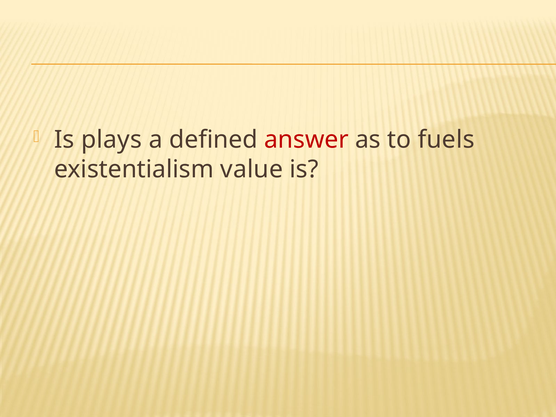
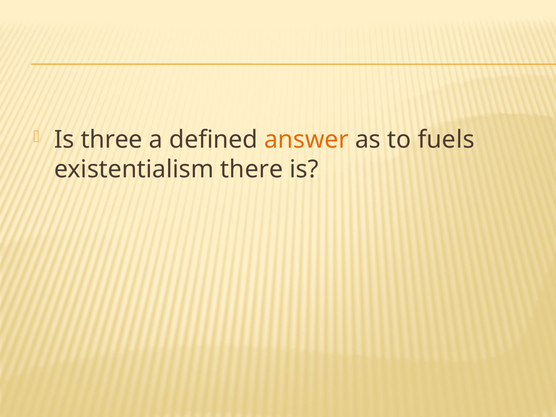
plays: plays -> three
answer colour: red -> orange
value: value -> there
